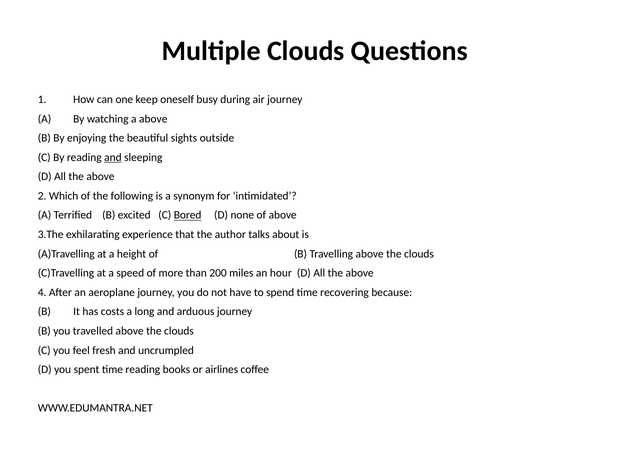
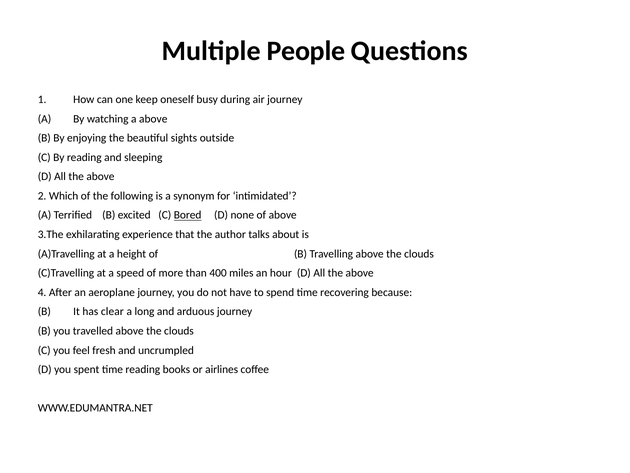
Multiple Clouds: Clouds -> People
and at (113, 157) underline: present -> none
200: 200 -> 400
costs: costs -> clear
